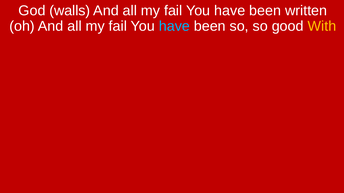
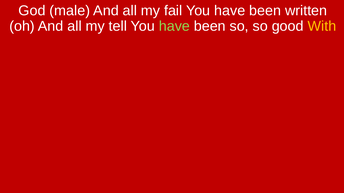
walls: walls -> male
fail at (118, 26): fail -> tell
have at (174, 26) colour: light blue -> light green
